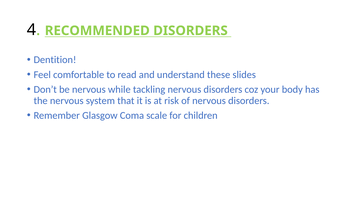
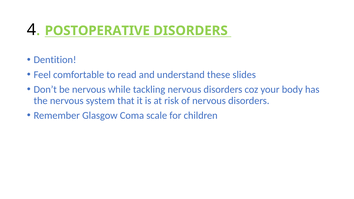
RECOMMENDED: RECOMMENDED -> POSTOPERATIVE
